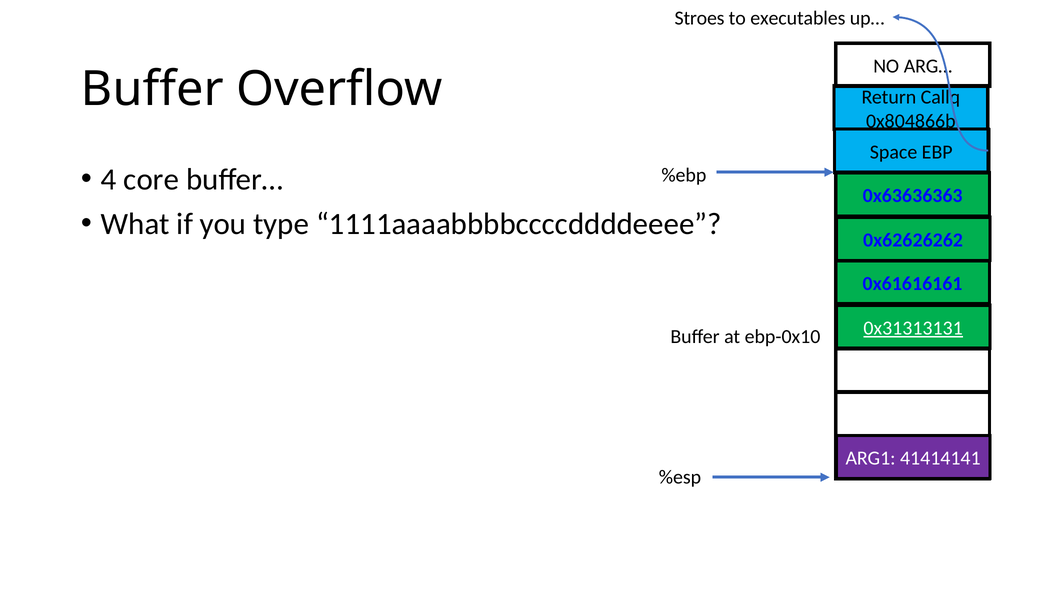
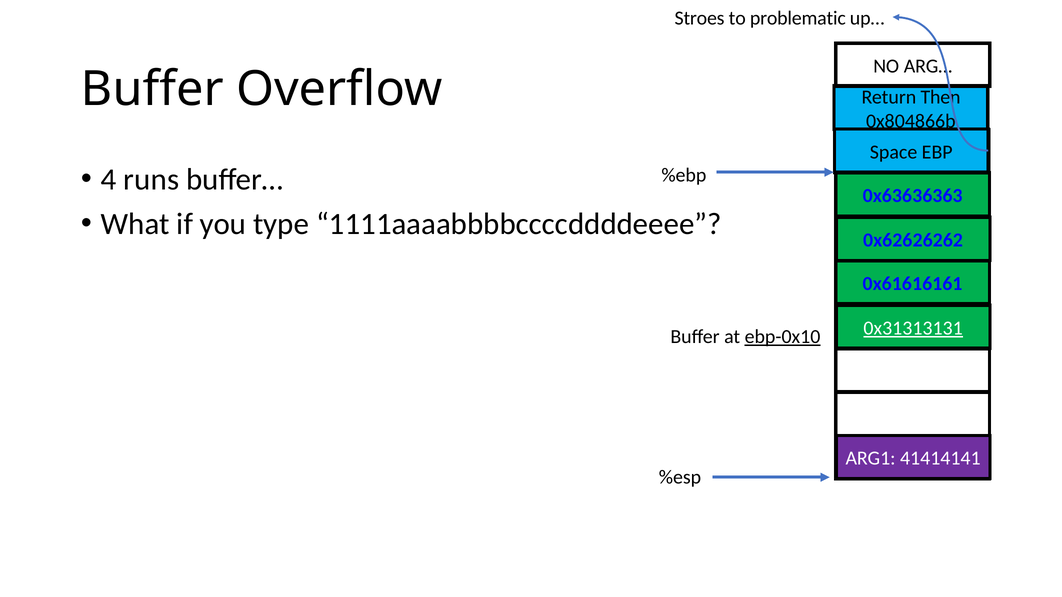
executables: executables -> problematic
Callq: Callq -> Then
core: core -> runs
ebp-0x10 underline: none -> present
